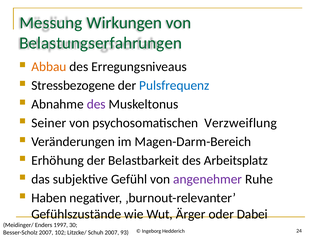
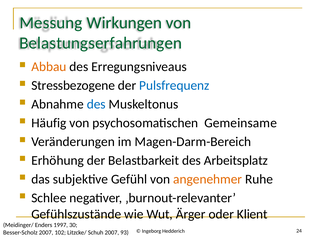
des at (96, 104) colour: purple -> blue
Seiner: Seiner -> Häufig
Verzweiflung: Verzweiflung -> Gemeinsame
angenehmer colour: purple -> orange
Haben: Haben -> Schlee
Dabei: Dabei -> Klient
